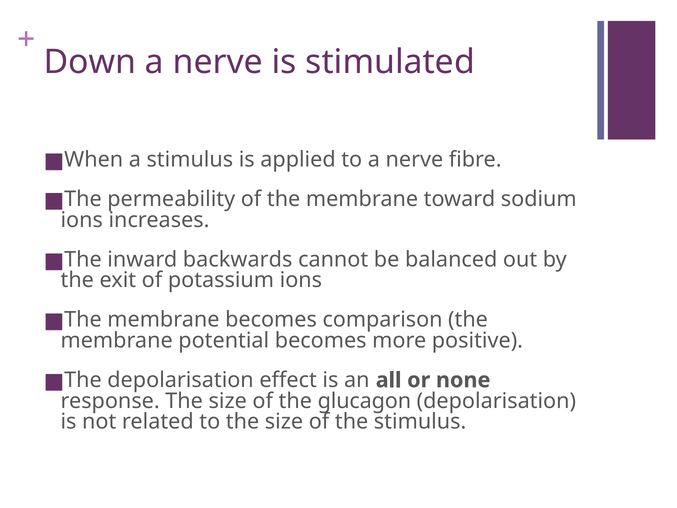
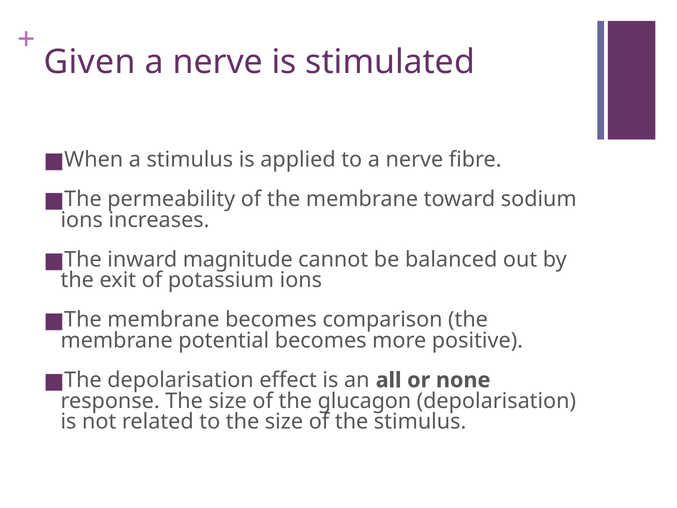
Down: Down -> Given
backwards: backwards -> magnitude
